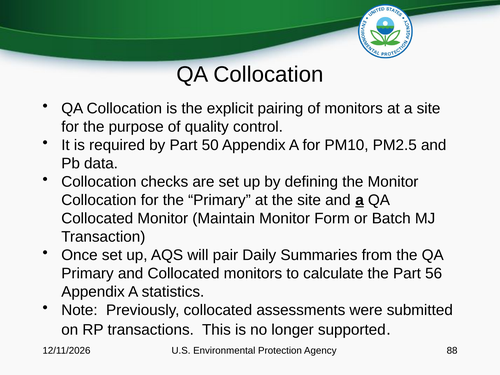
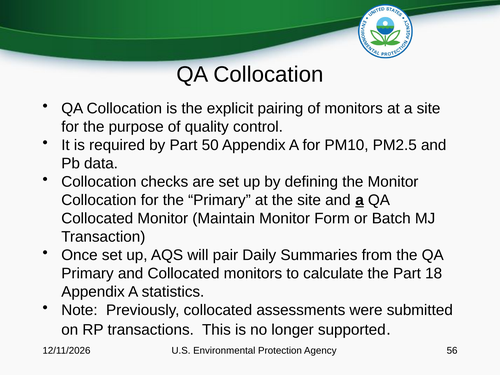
56: 56 -> 18
88: 88 -> 56
